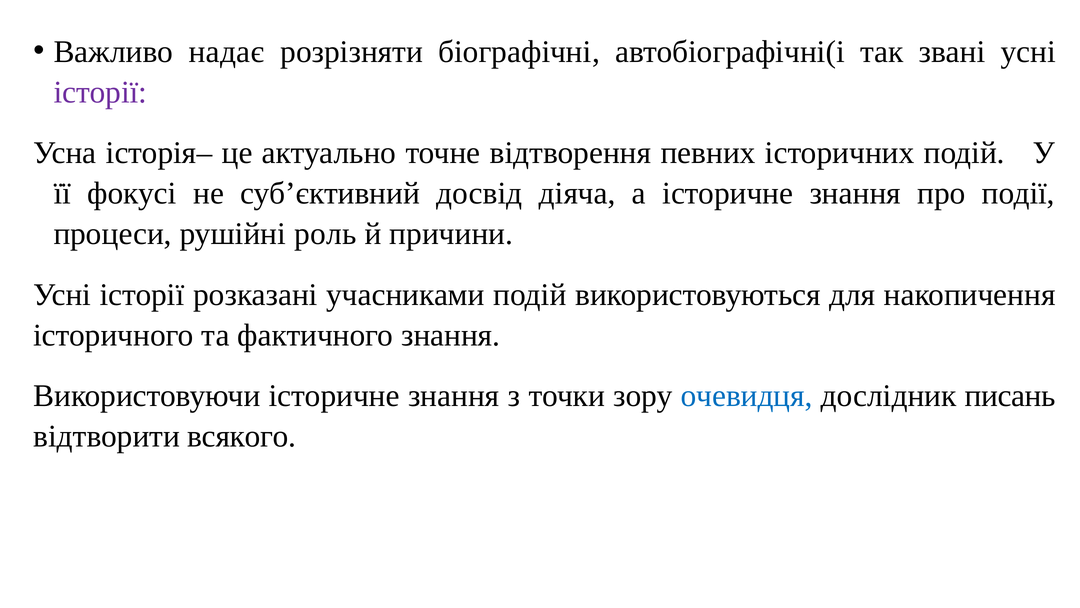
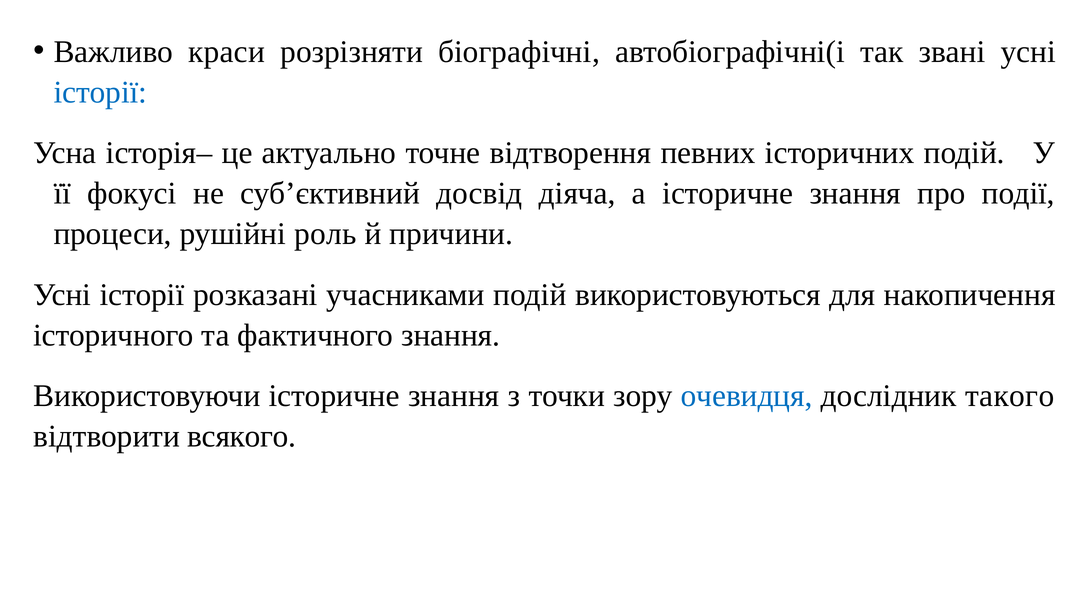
надає: надає -> краси
історії at (100, 92) colour: purple -> blue
писань: писань -> такого
